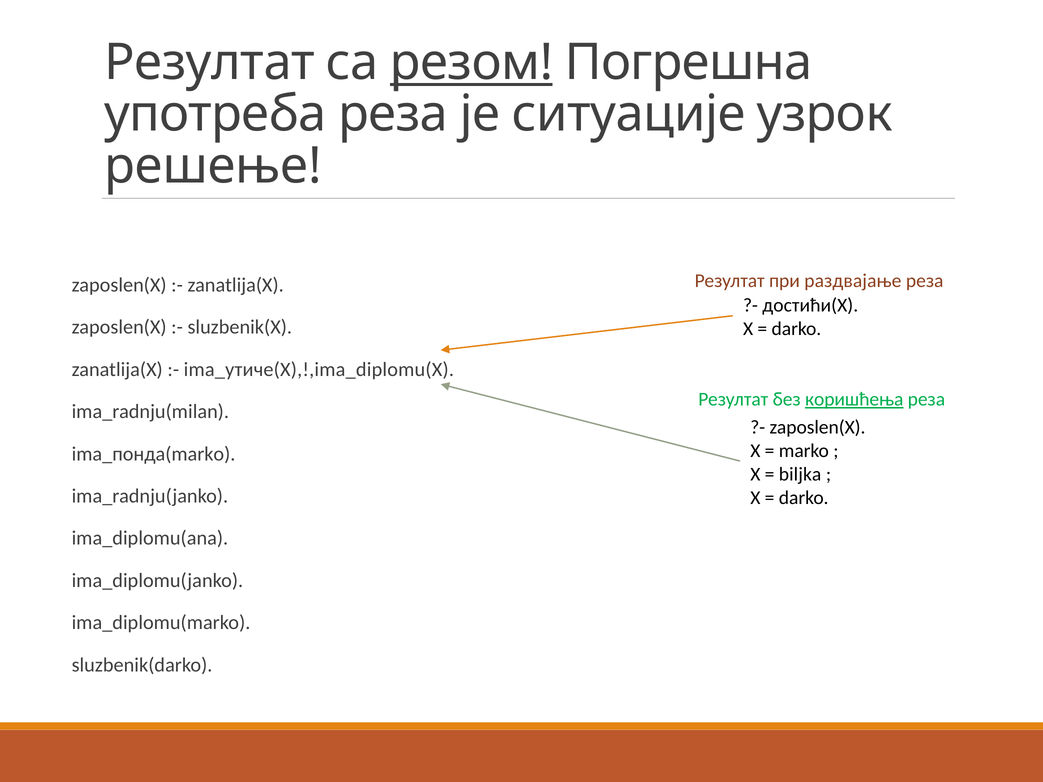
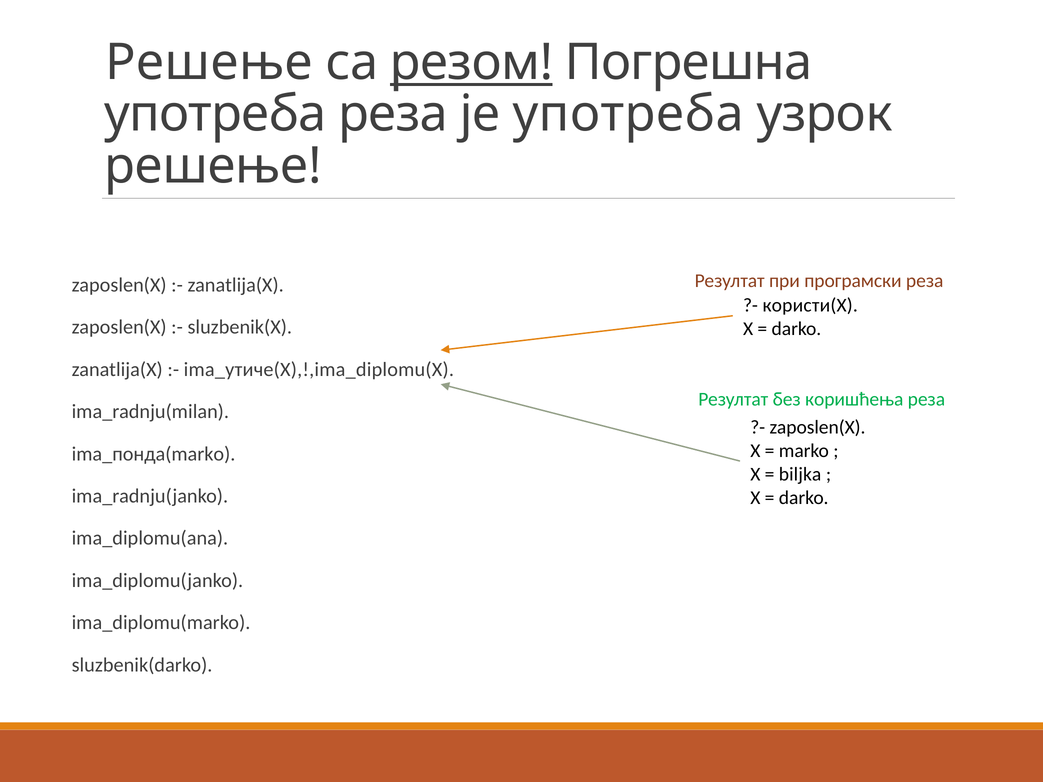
Резултат at (209, 63): Резултат -> Решење
је ситуације: ситуације -> употреба
раздвајање: раздвајање -> програмски
достићи(X: достићи(X -> користи(X
коришћења underline: present -> none
